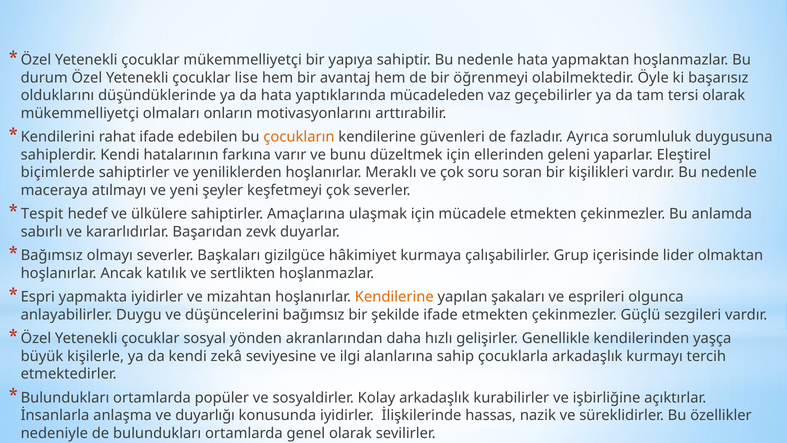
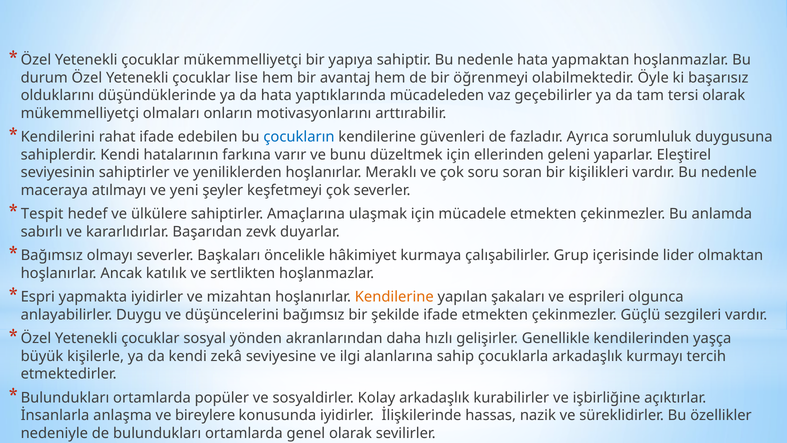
çocukların colour: orange -> blue
biçimlerde: biçimlerde -> seviyesinin
gizilgüce: gizilgüce -> öncelikle
duyarlığı: duyarlığı -> bireylere
